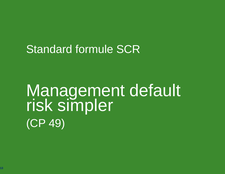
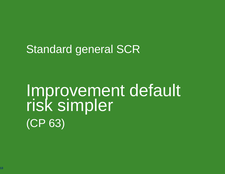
formule: formule -> general
Management: Management -> Improvement
49: 49 -> 63
